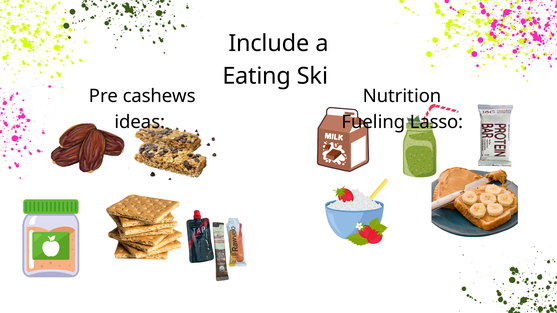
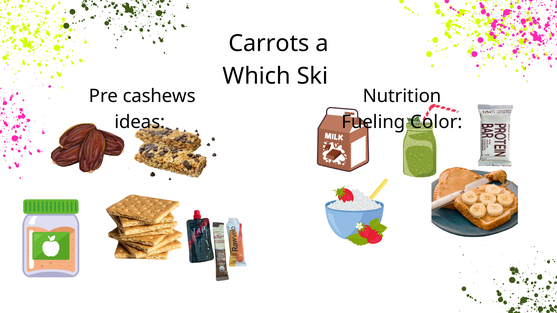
Include: Include -> Carrots
Eating: Eating -> Which
Lasso: Lasso -> Color
